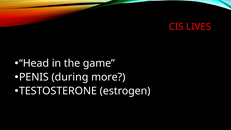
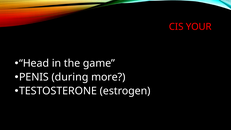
LIVES: LIVES -> YOUR
